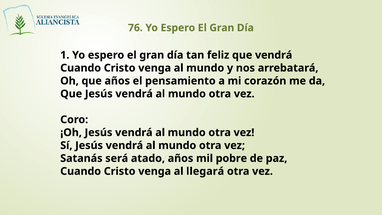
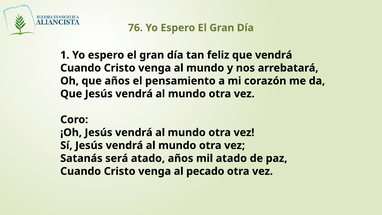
mil pobre: pobre -> atado
llegará: llegará -> pecado
